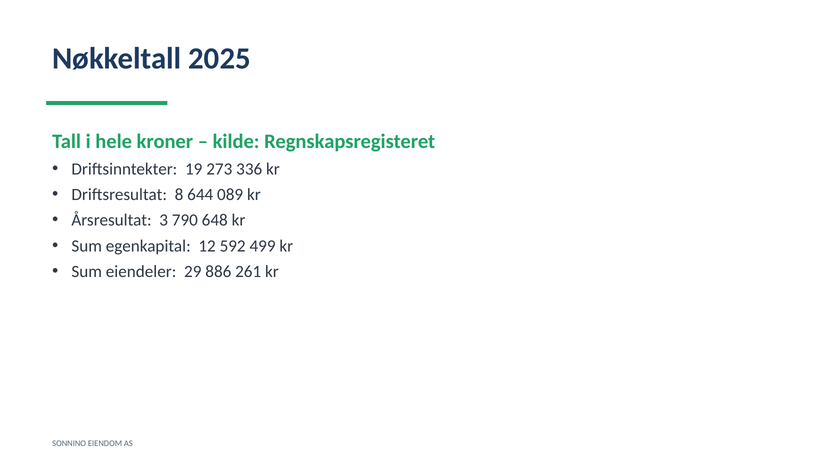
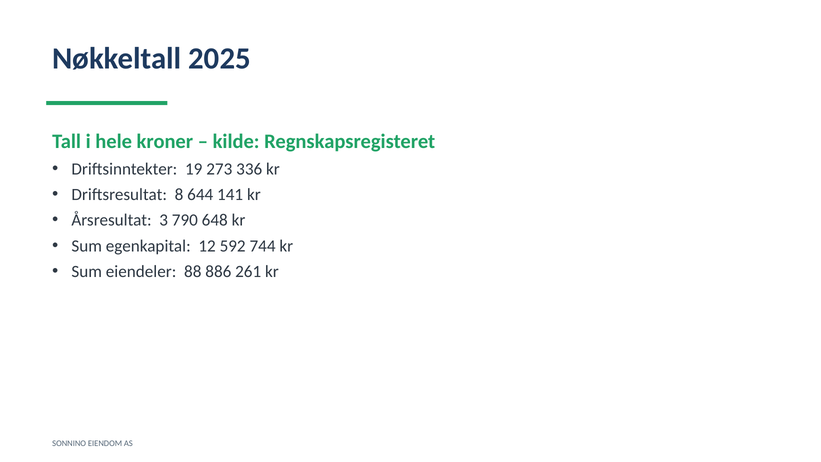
089: 089 -> 141
499: 499 -> 744
29: 29 -> 88
